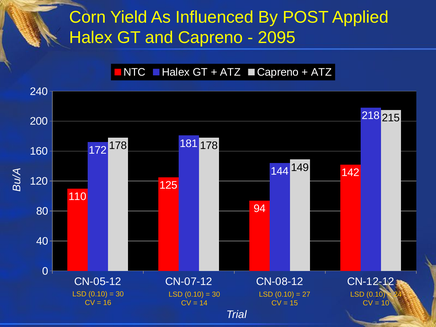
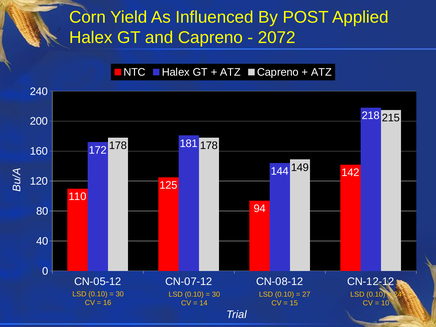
2095: 2095 -> 2072
